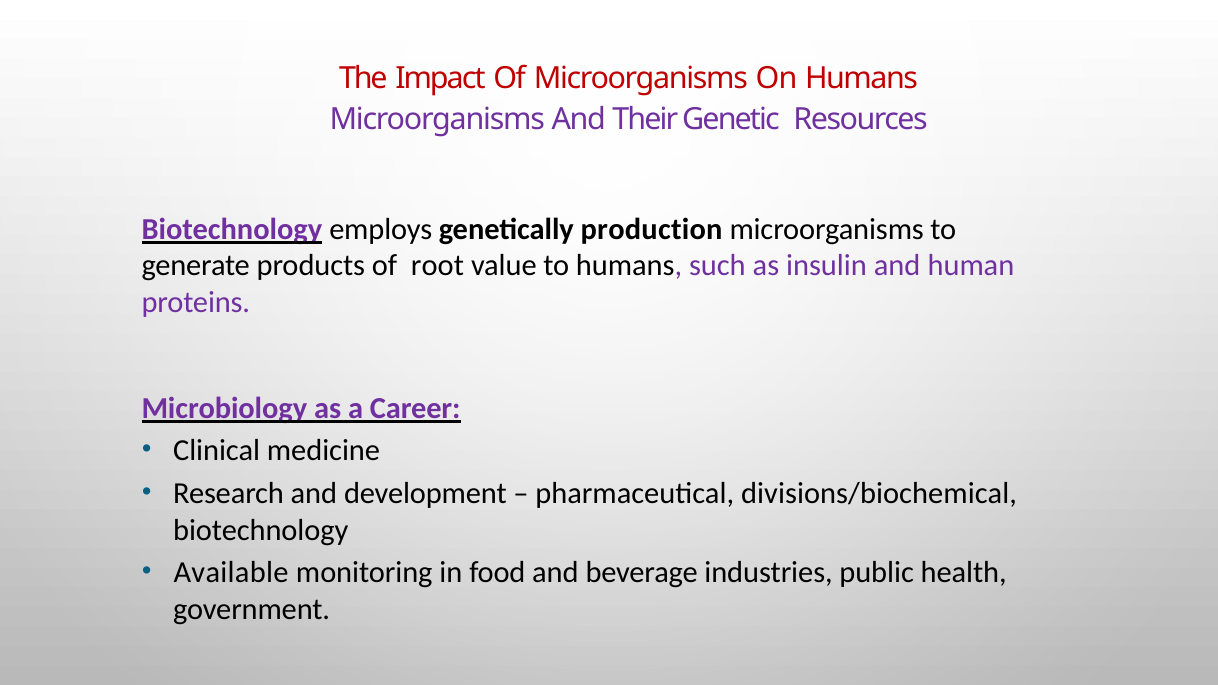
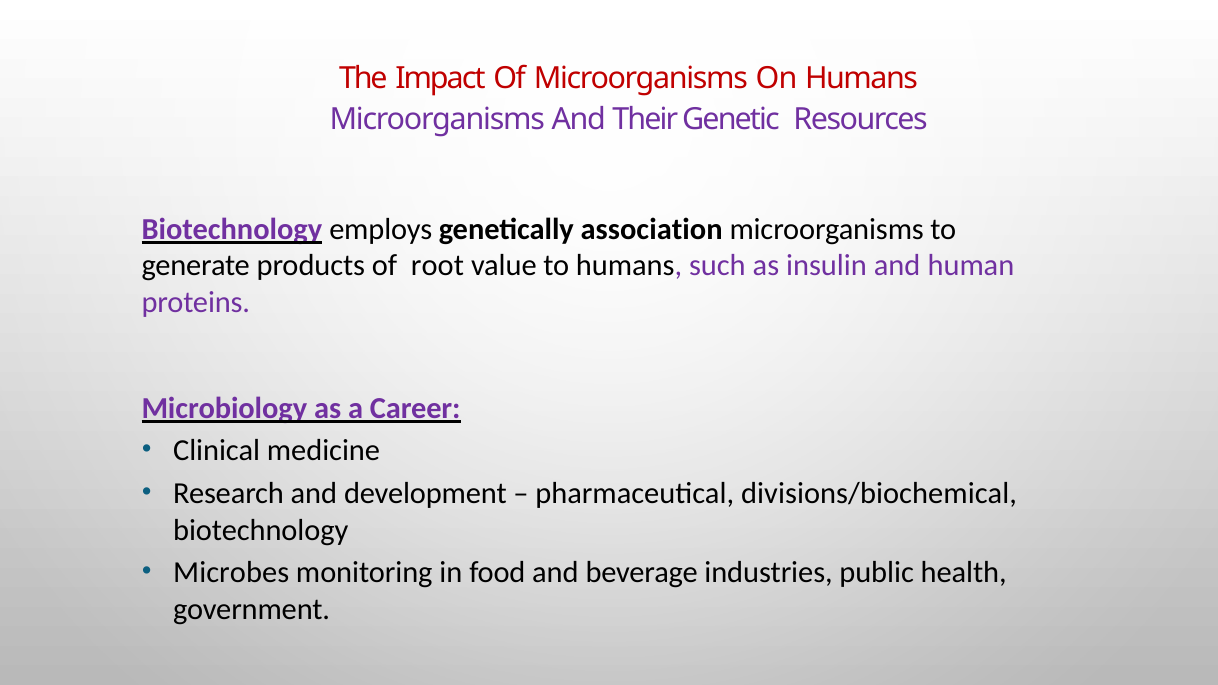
production: production -> association
Available: Available -> Microbes
